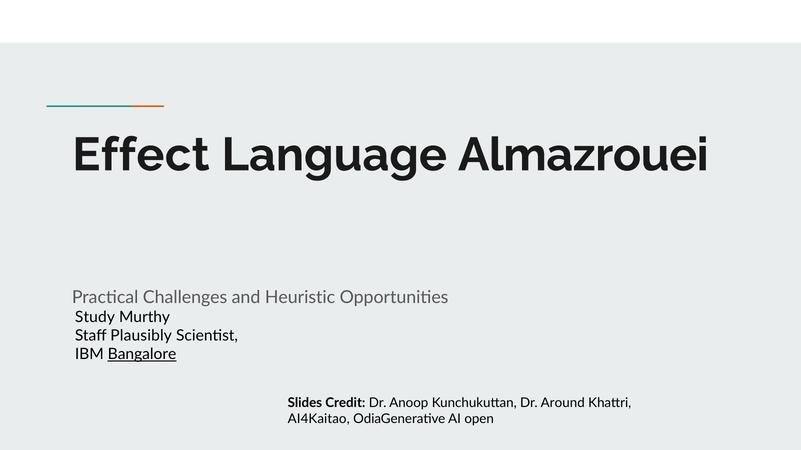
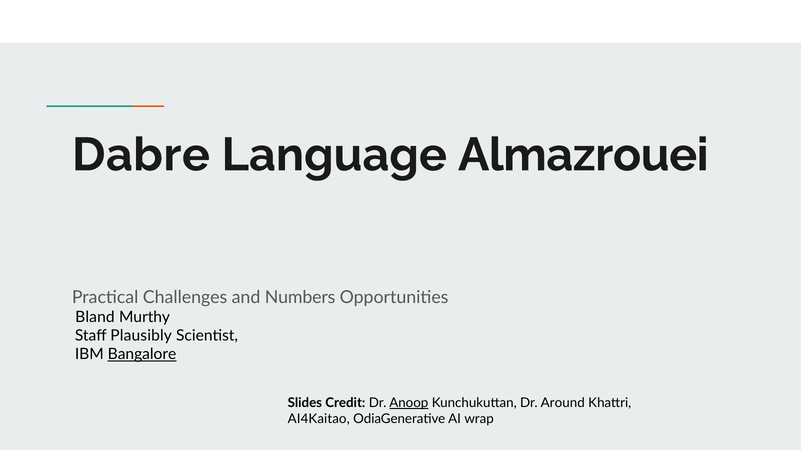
Effect: Effect -> Dabre
Heuristic: Heuristic -> Numbers
Study: Study -> Bland
Anoop underline: none -> present
open: open -> wrap
